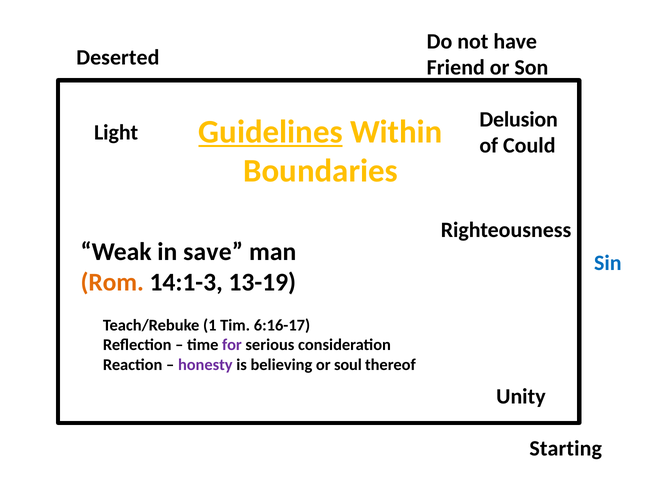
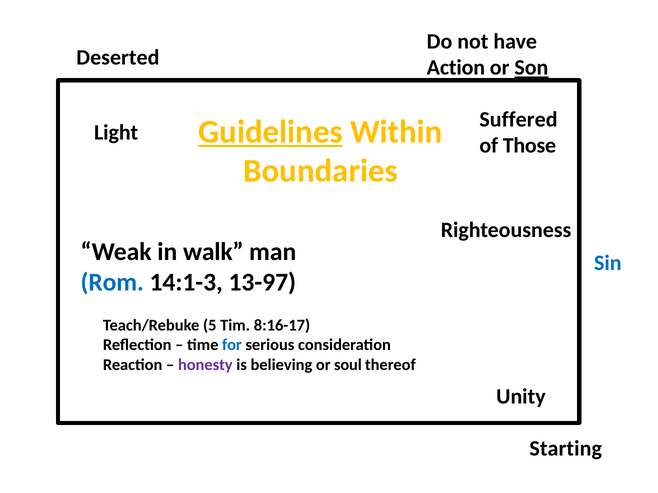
Friend: Friend -> Action
Son underline: none -> present
Delusion: Delusion -> Suffered
Could: Could -> Those
save: save -> walk
Rom colour: orange -> blue
13-19: 13-19 -> 13-97
1: 1 -> 5
6:16-17: 6:16-17 -> 8:16-17
for colour: purple -> blue
